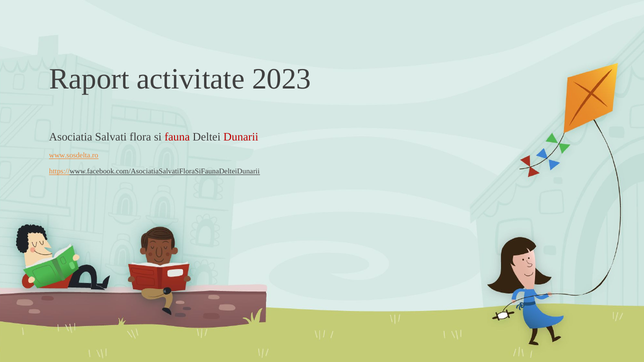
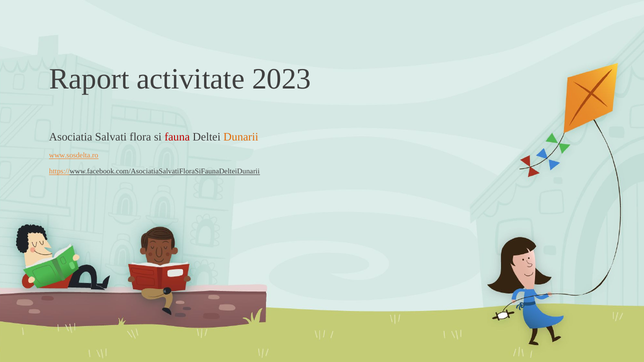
Dunarii colour: red -> orange
